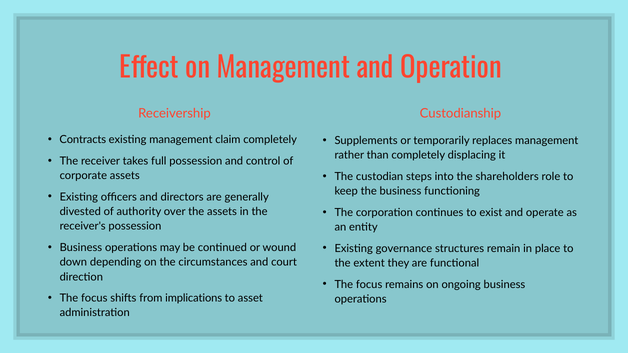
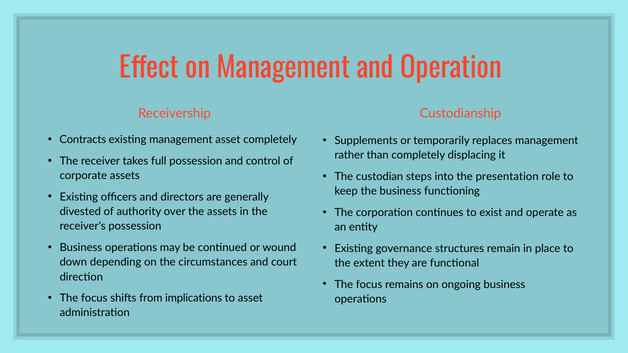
management claim: claim -> asset
shareholders: shareholders -> presentation
